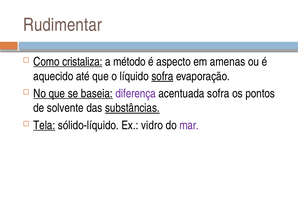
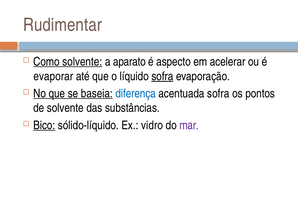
Como cristaliza: cristaliza -> solvente
método: método -> aparato
amenas: amenas -> acelerar
aquecido: aquecido -> evaporar
diferença colour: purple -> blue
substâncias underline: present -> none
Tela: Tela -> Bico
